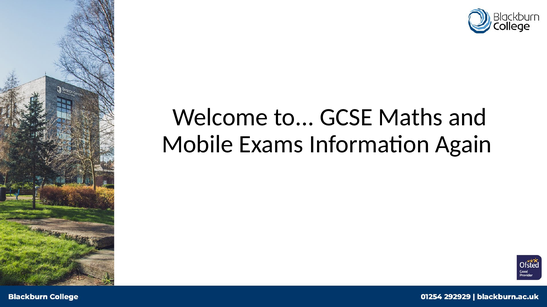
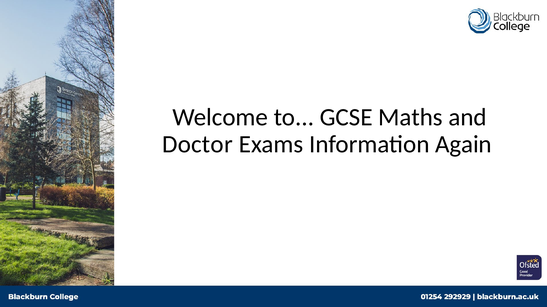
Mobile: Mobile -> Doctor
